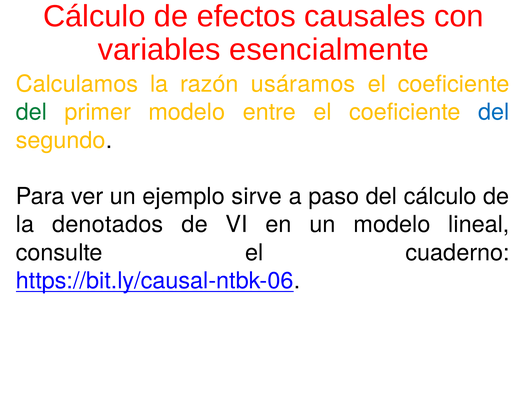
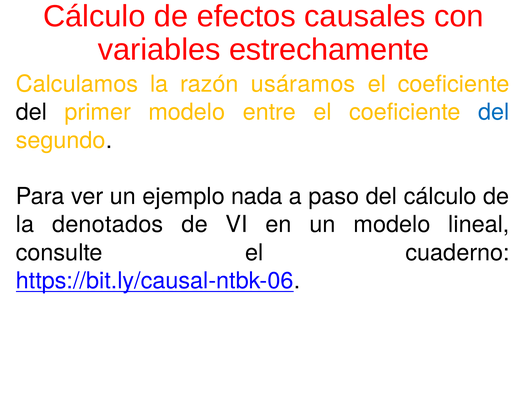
esencialmente: esencialmente -> estrechamente
del at (31, 112) colour: green -> black
sirve: sirve -> nada
